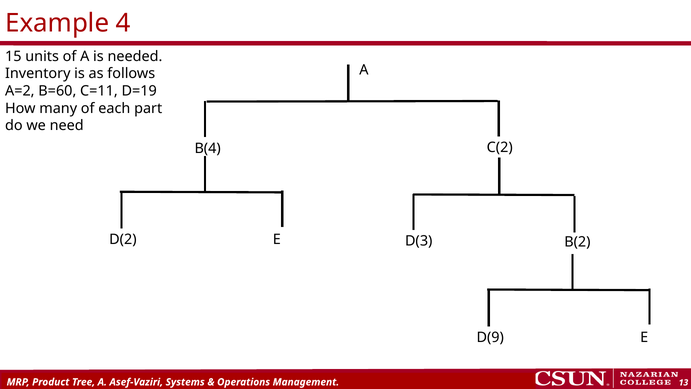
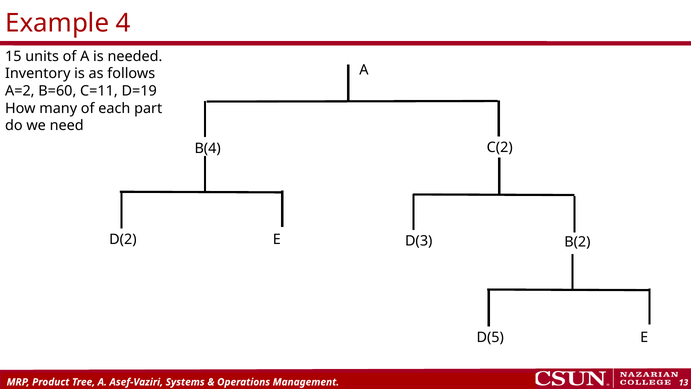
D(9: D(9 -> D(5
